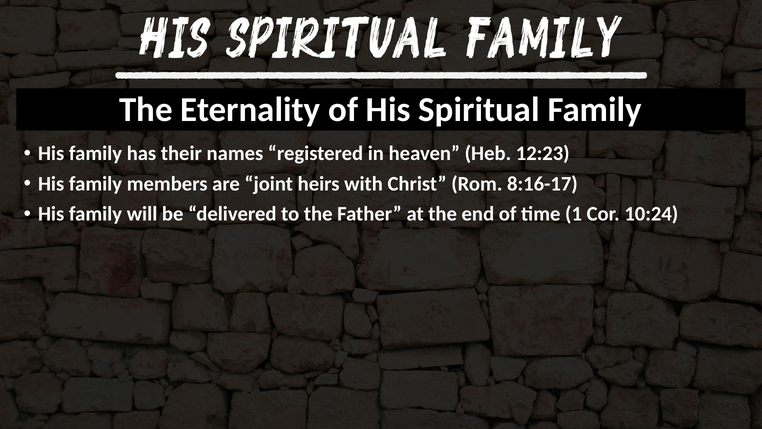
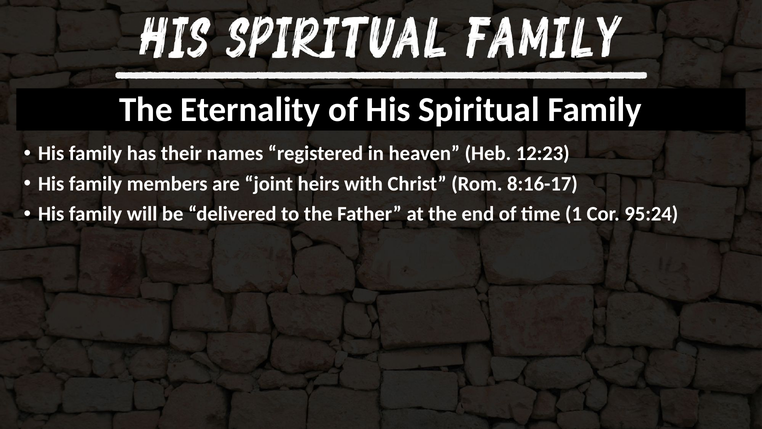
10:24: 10:24 -> 95:24
